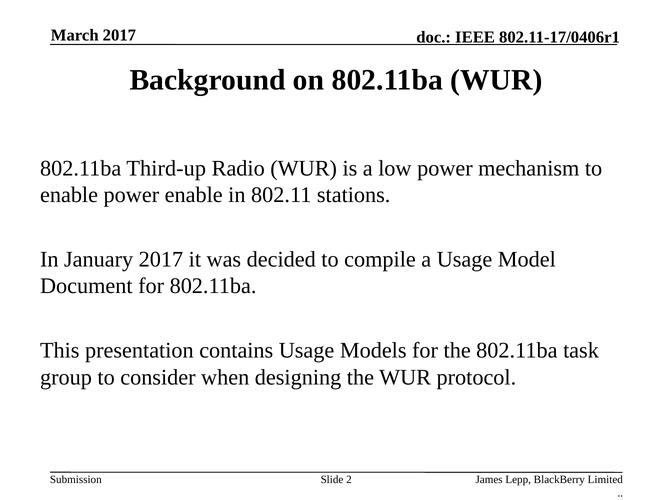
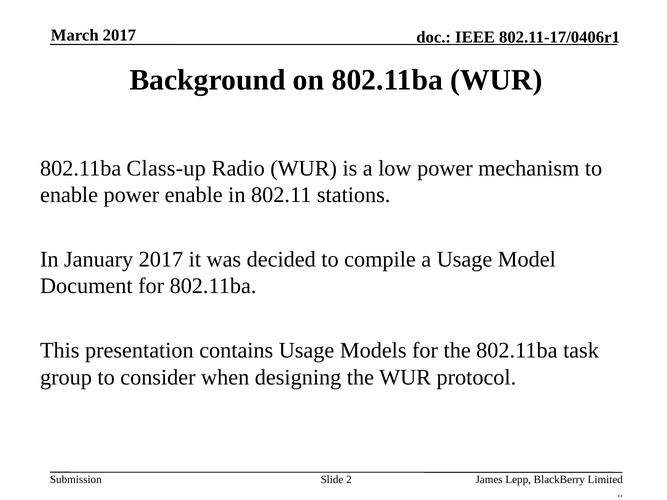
Third-up: Third-up -> Class-up
